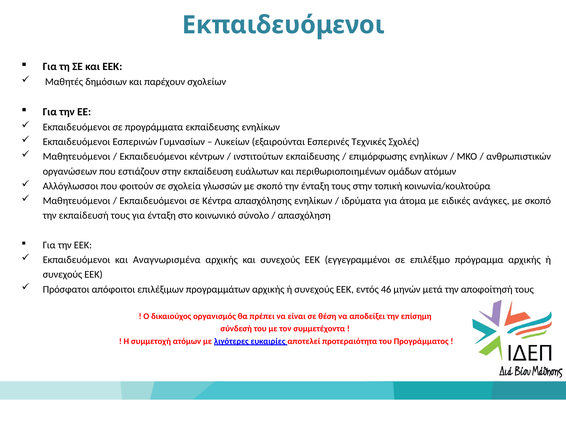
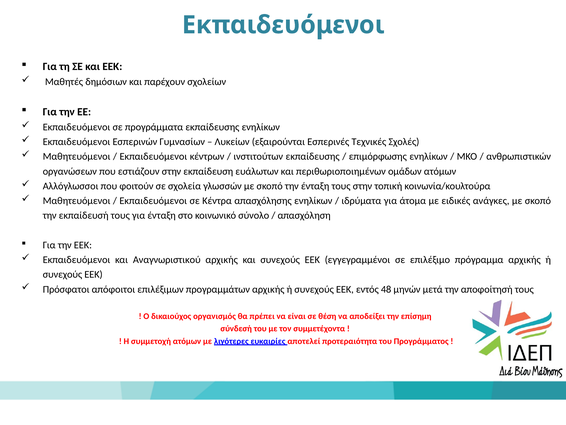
Αναγνωρισμένα: Αναγνωρισμένα -> Αναγνωριστικού
46: 46 -> 48
